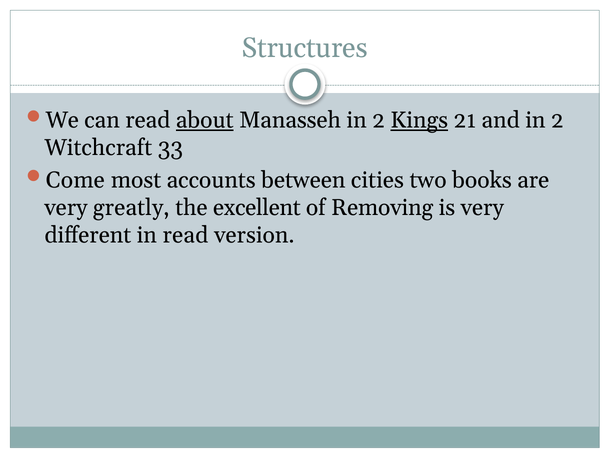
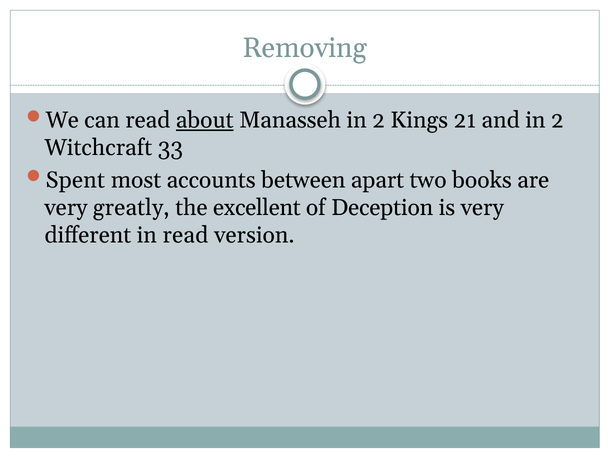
Structures: Structures -> Removing
Kings underline: present -> none
Come: Come -> Spent
cities: cities -> apart
Removing: Removing -> Deception
